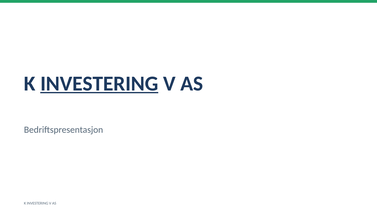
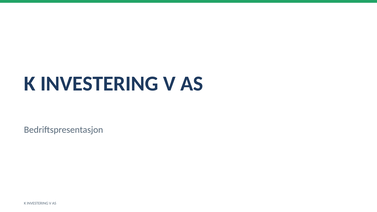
INVESTERING at (99, 84) underline: present -> none
